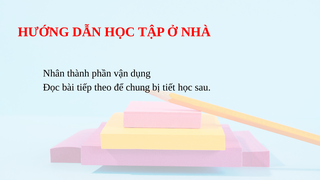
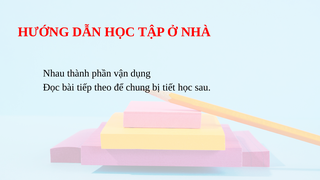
Nhân: Nhân -> Nhau
